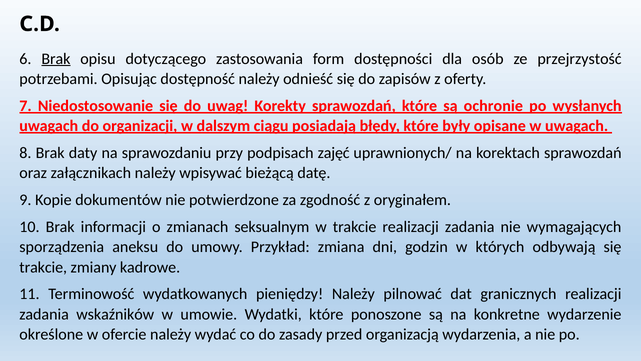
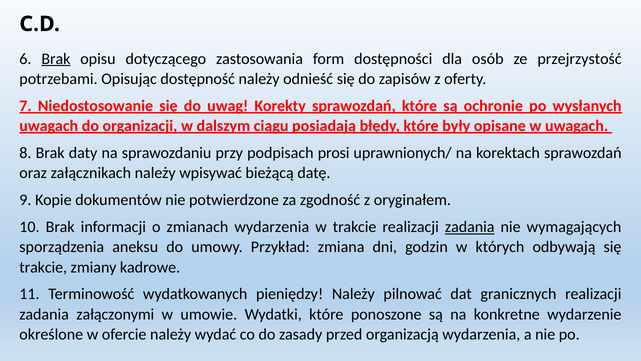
zajęć: zajęć -> prosi
zmianach seksualnym: seksualnym -> wydarzenia
zadania at (470, 227) underline: none -> present
wskaźników: wskaźników -> załączonymi
